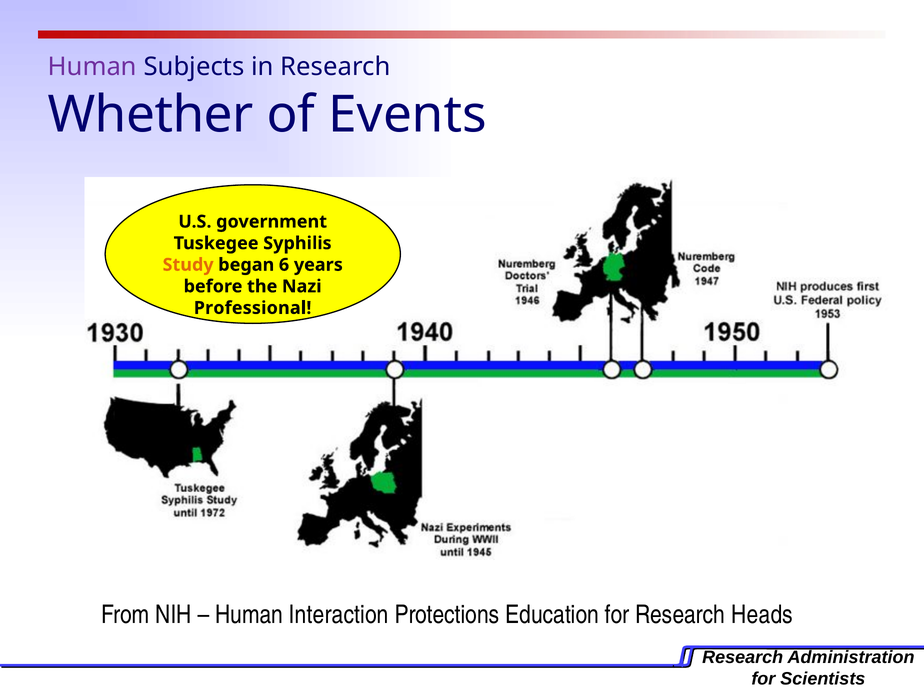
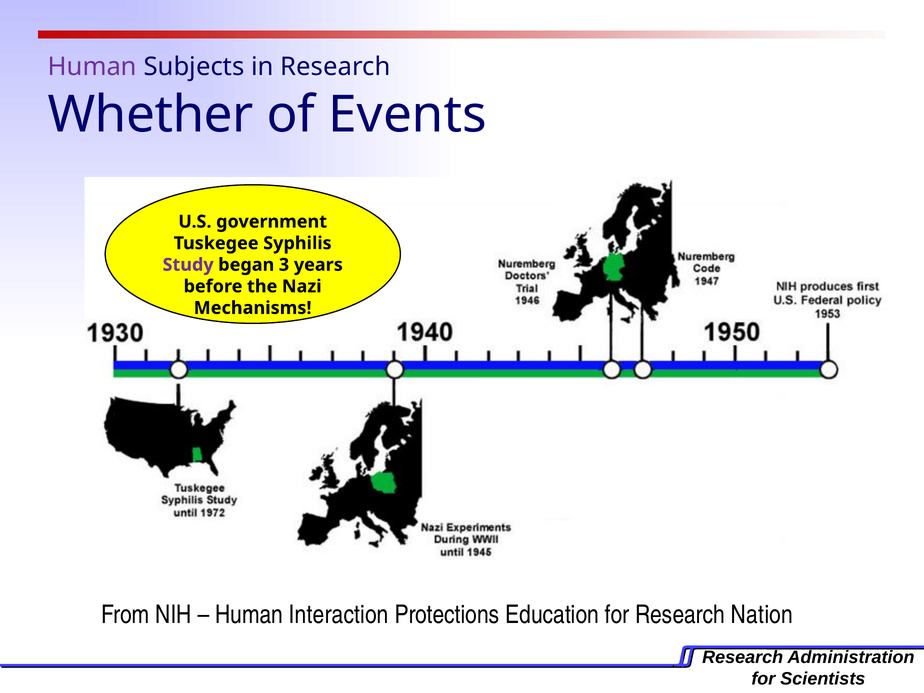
Study colour: orange -> purple
6: 6 -> 3
Professional: Professional -> Mechanisms
Heads: Heads -> Nation
